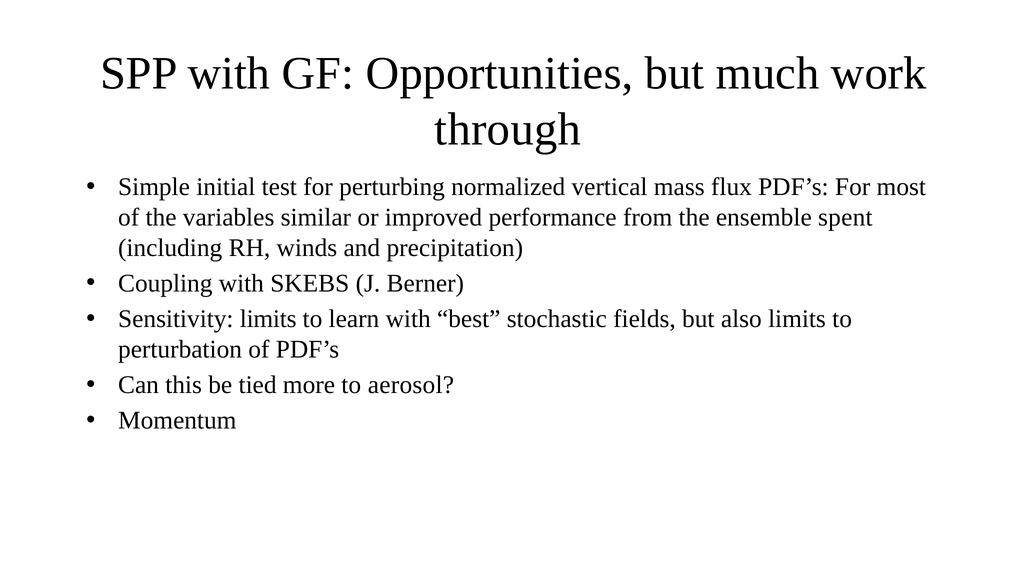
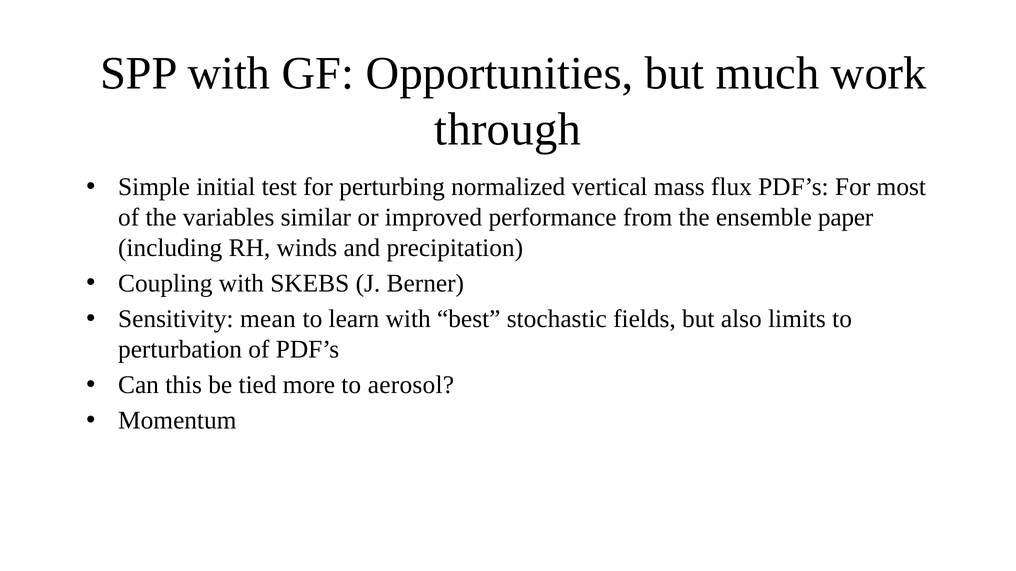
spent: spent -> paper
Sensitivity limits: limits -> mean
